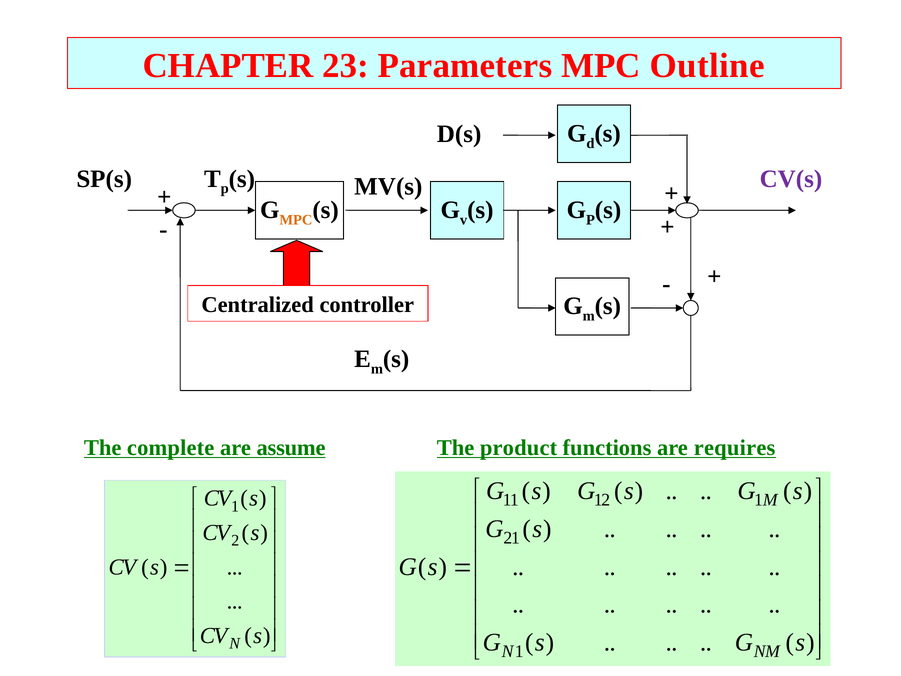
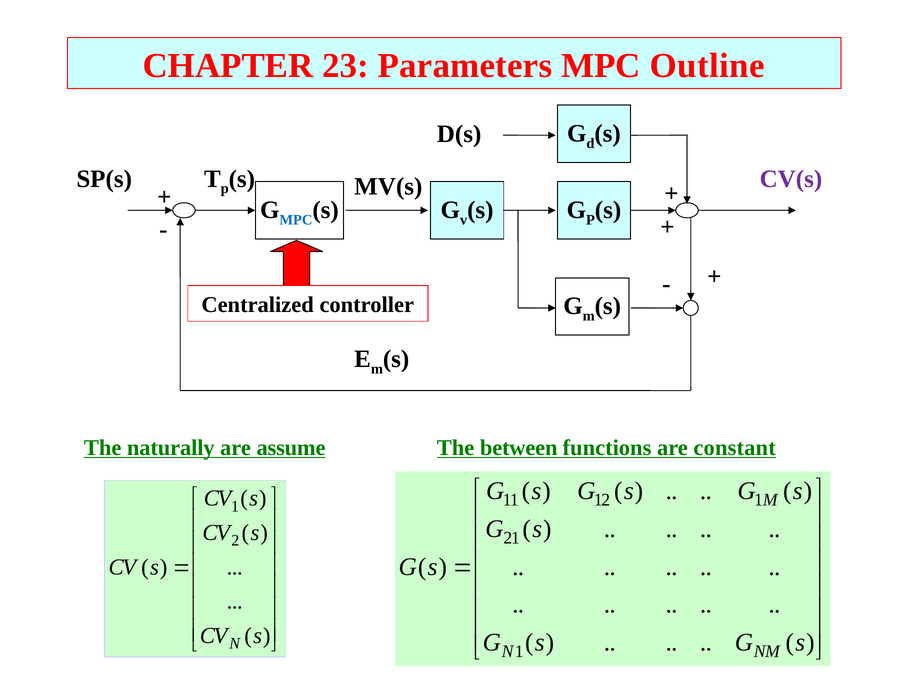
MPC at (296, 220) colour: orange -> blue
complete: complete -> naturally
product: product -> between
requires: requires -> constant
